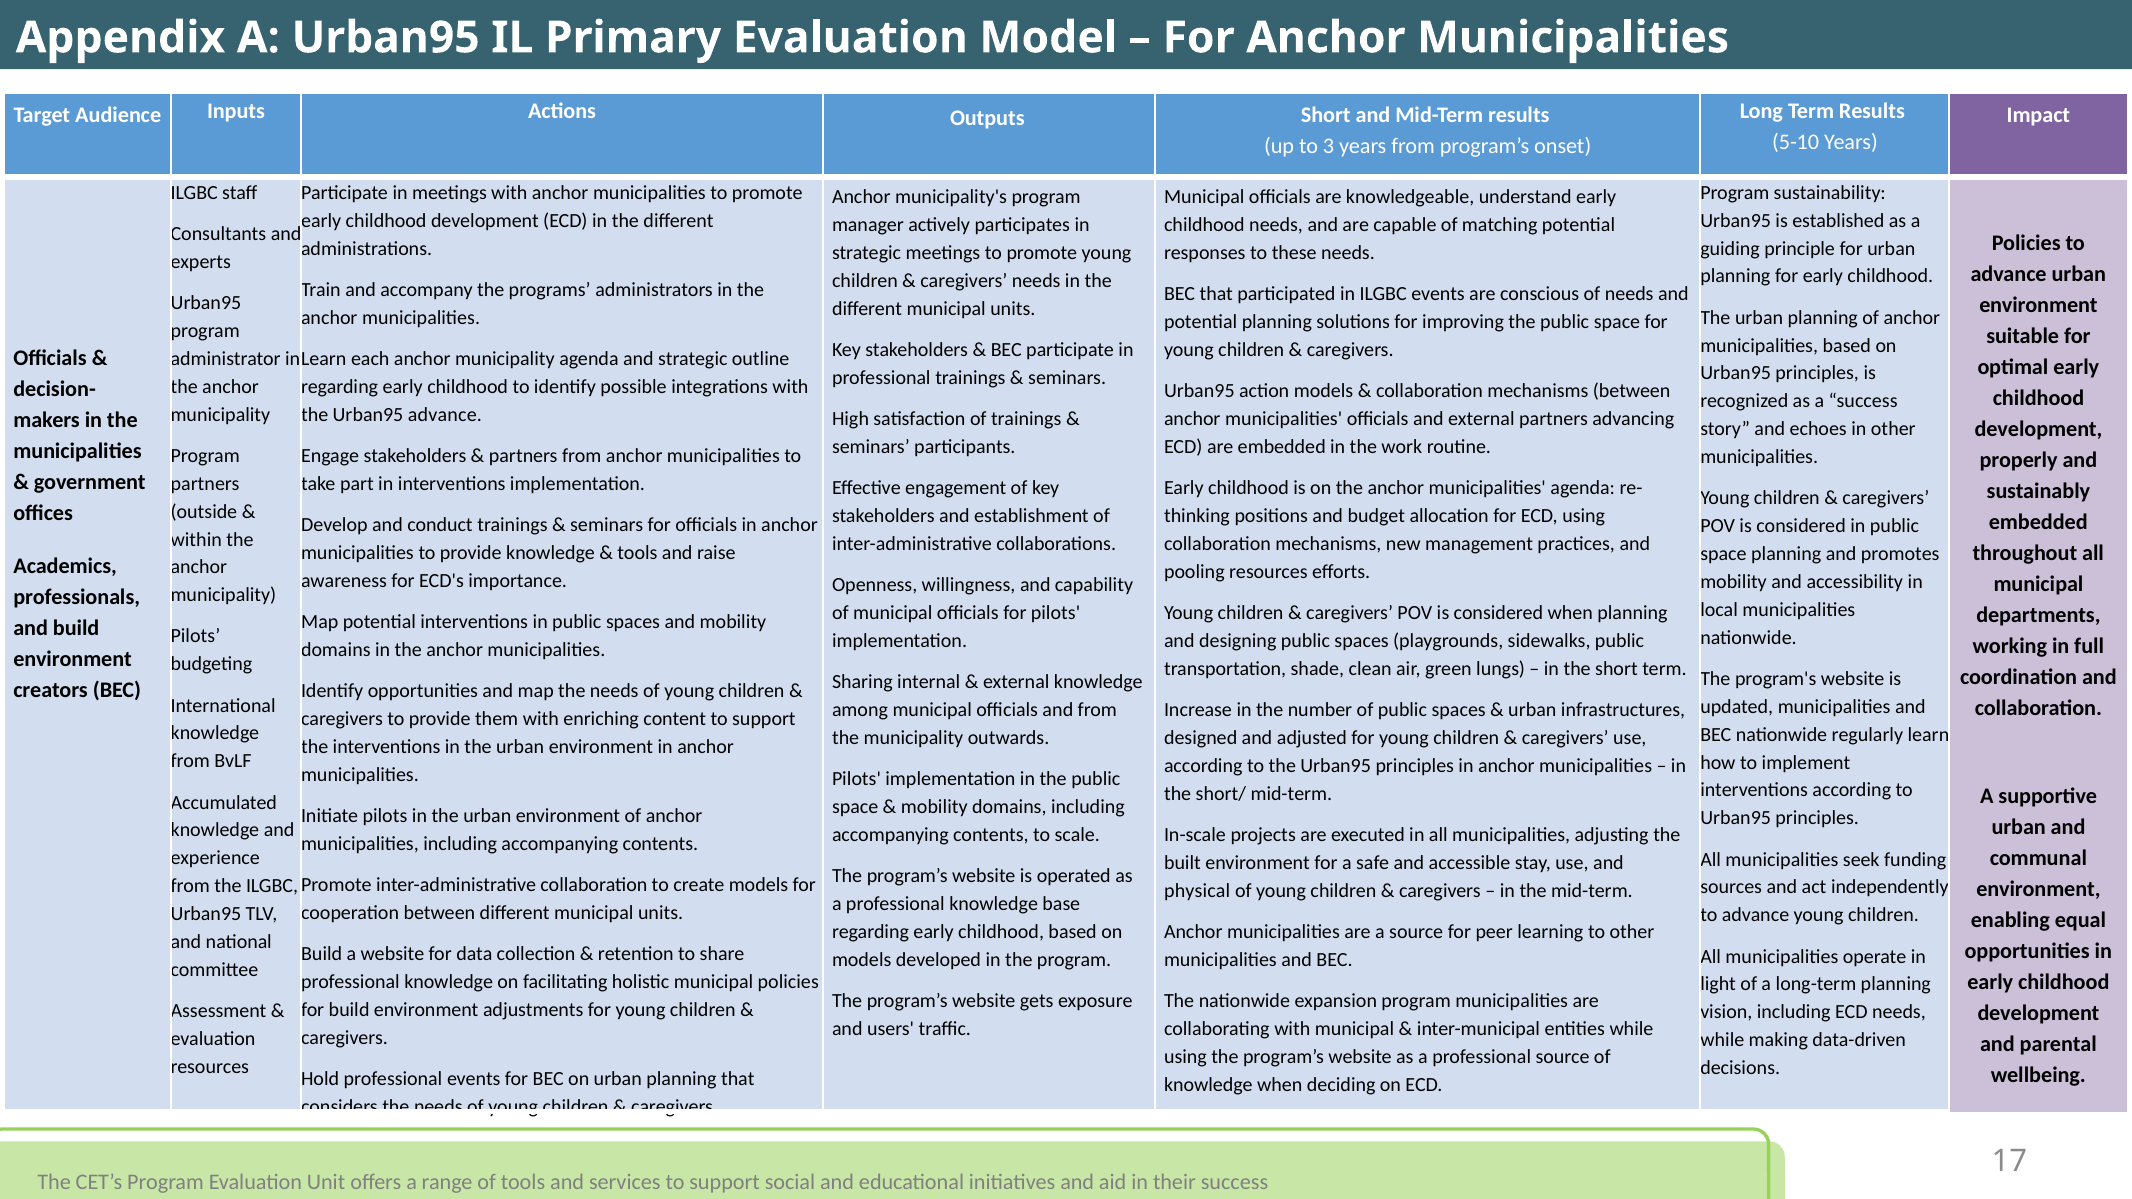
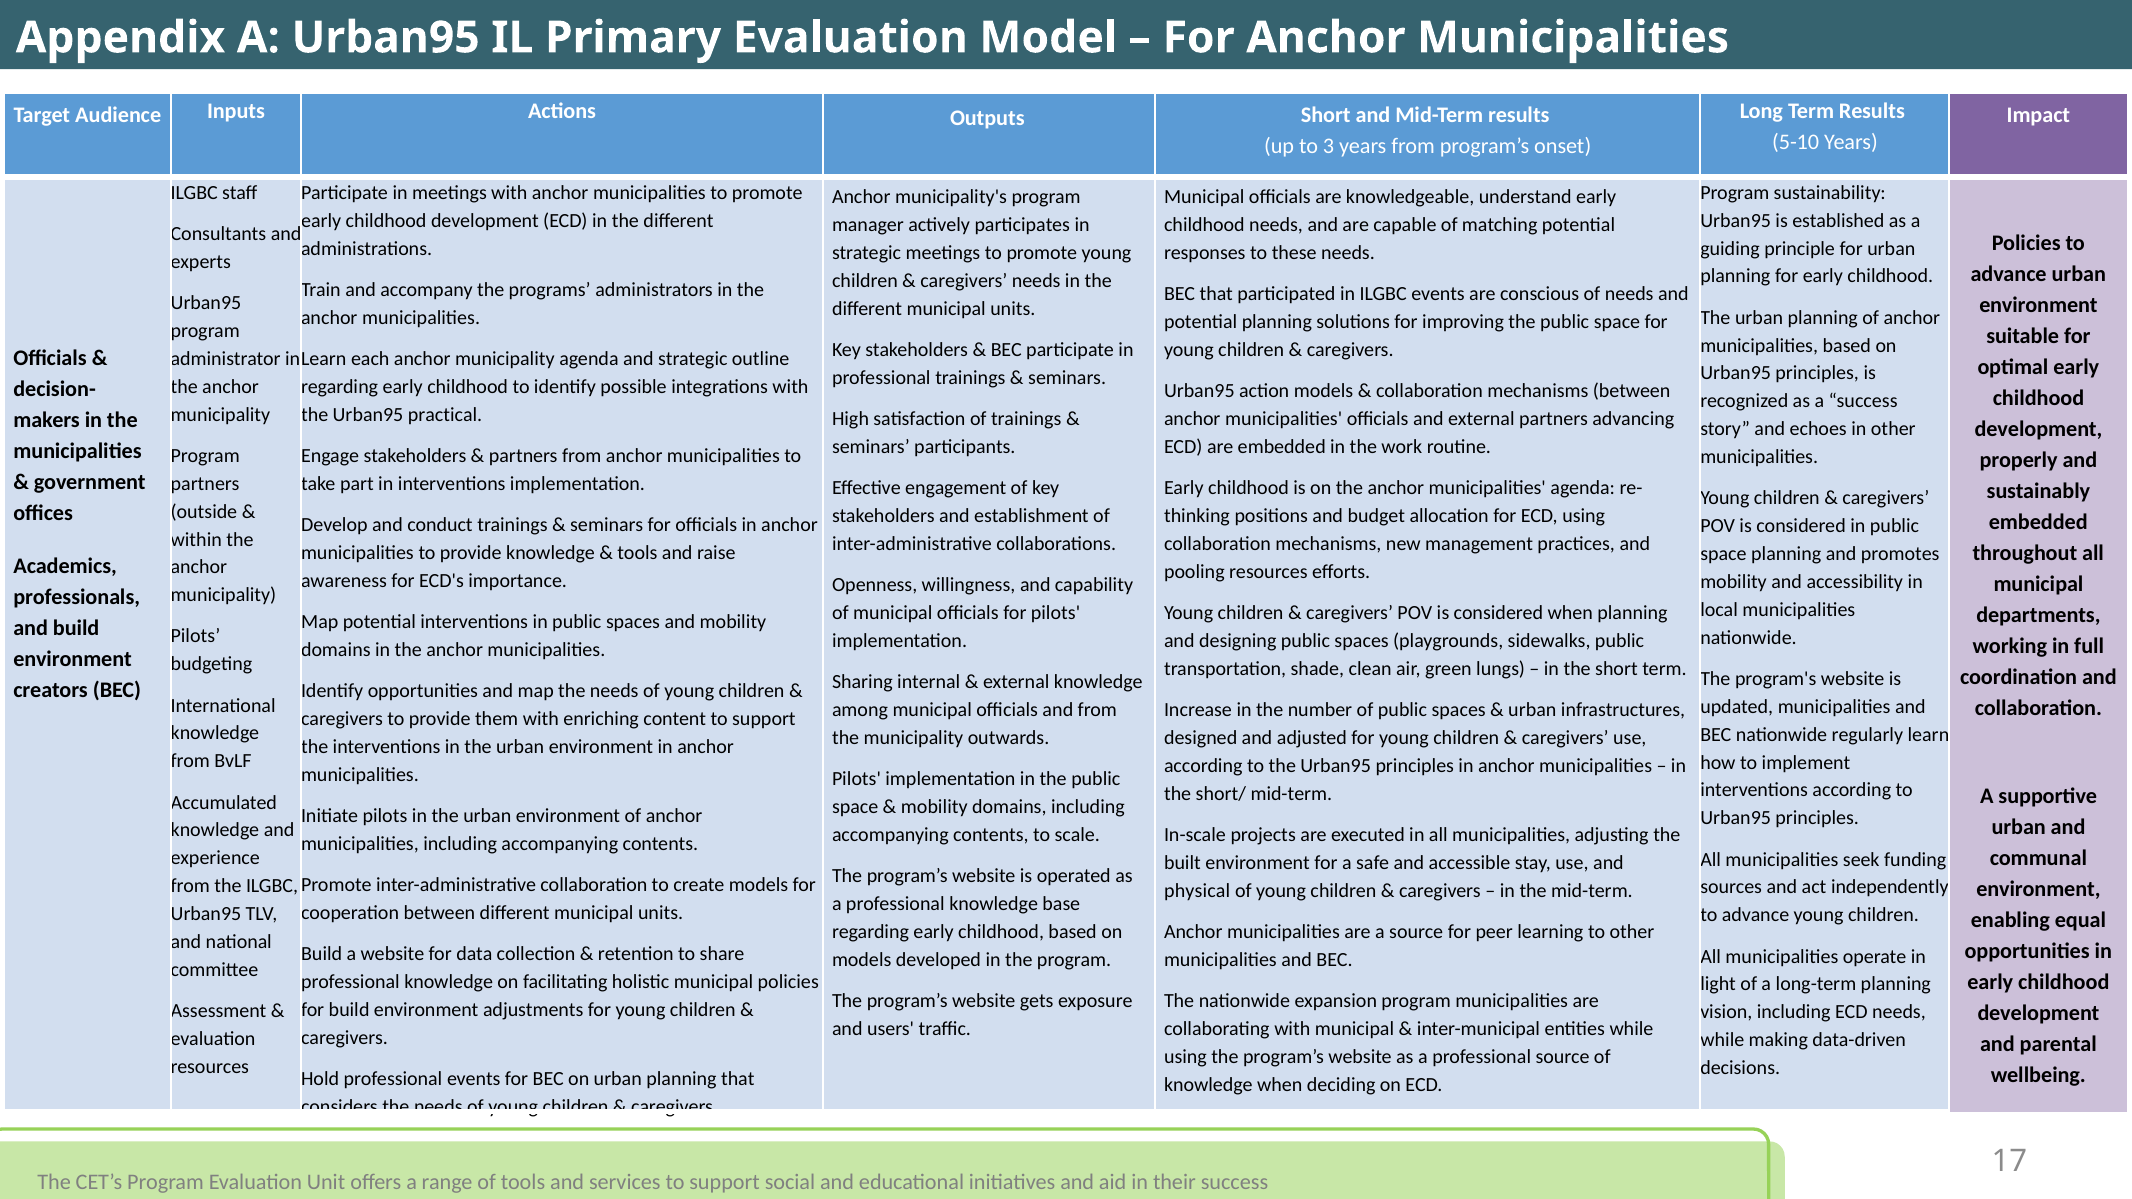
Urban95 advance: advance -> practical
